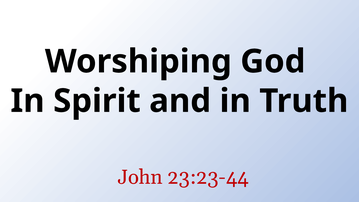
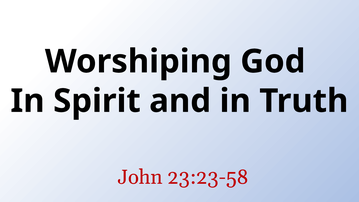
23:23-44: 23:23-44 -> 23:23-58
